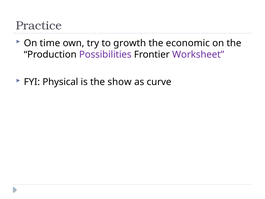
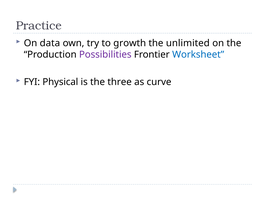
time: time -> data
economic: economic -> unlimited
Worksheet colour: purple -> blue
show: show -> three
